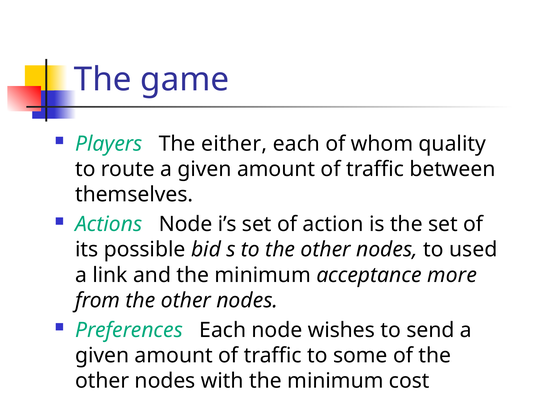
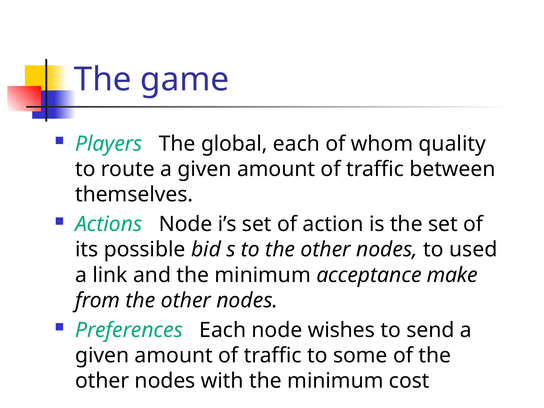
either: either -> global
more: more -> make
